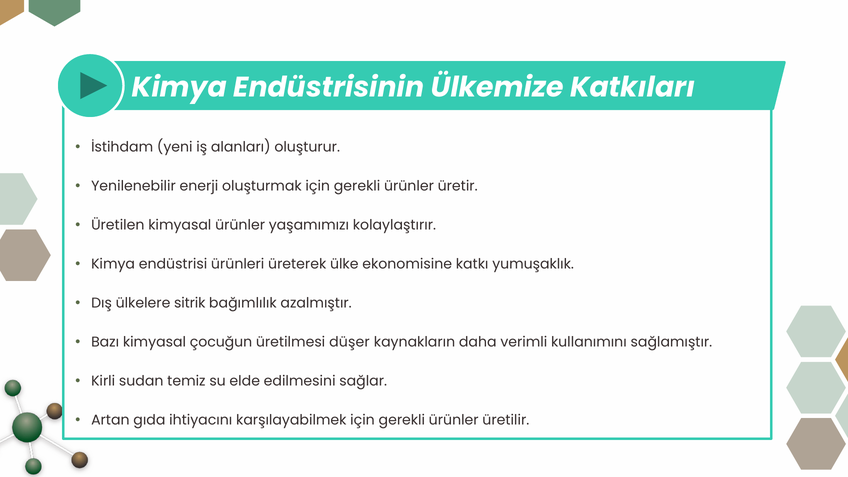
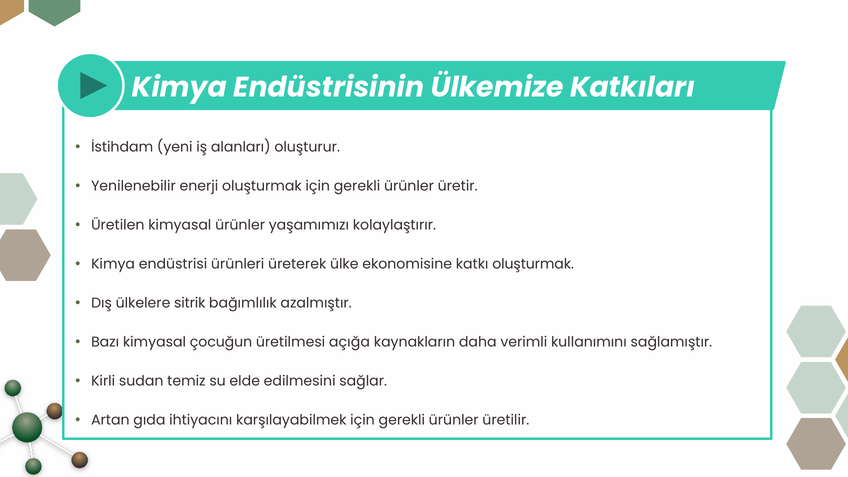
katkı yumuşaklık: yumuşaklık -> oluşturmak
düşer: düşer -> açığa
